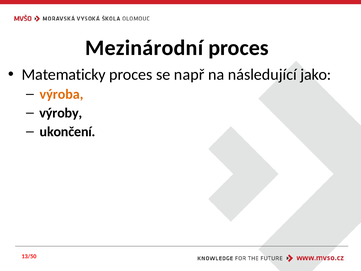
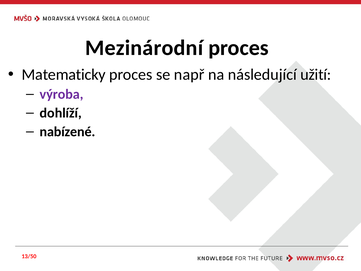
jako: jako -> užití
výroba colour: orange -> purple
výroby: výroby -> dohlíží
ukončení: ukončení -> nabízené
